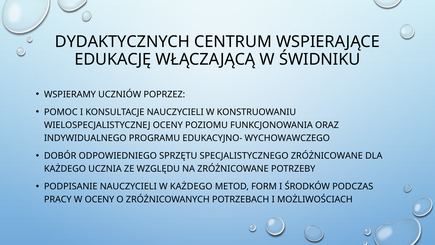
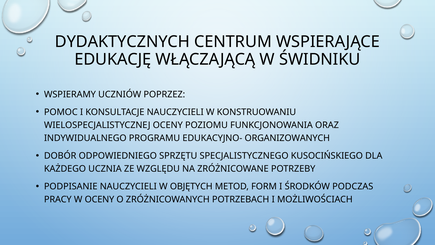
WYCHOWAWCZEGO: WYCHOWAWCZEGO -> ORGANIZOWANYCH
SPECJALISTYCZNEGO ZRÓŻNICOWANE: ZRÓŻNICOWANE -> KUSOCIŃSKIEGO
W KAŻDEGO: KAŻDEGO -> OBJĘTYCH
